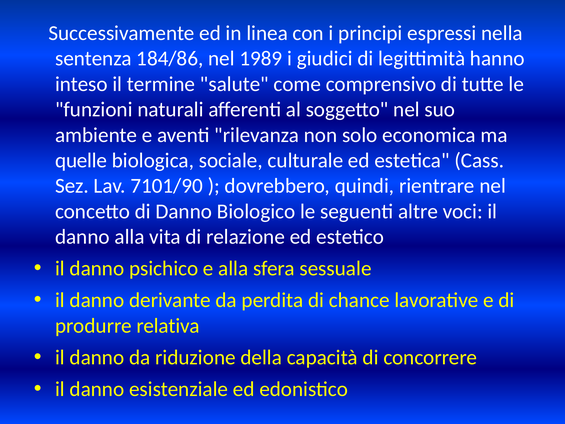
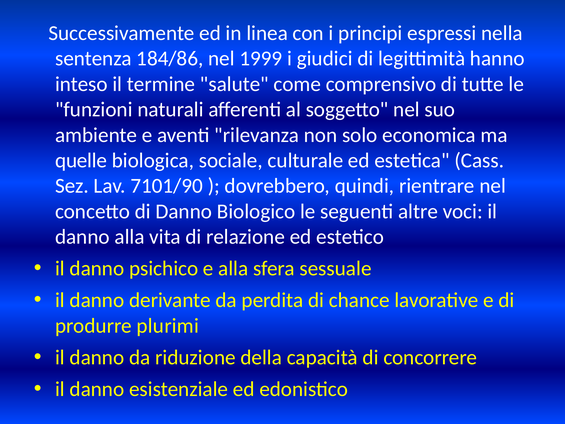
1989: 1989 -> 1999
relativa: relativa -> plurimi
